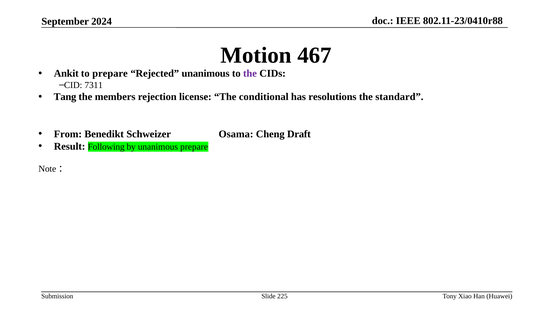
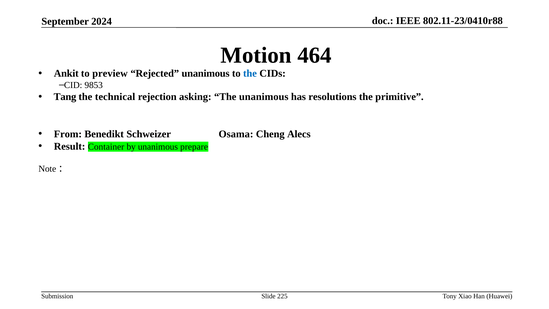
467: 467 -> 464
to prepare: prepare -> preview
the at (250, 73) colour: purple -> blue
7311: 7311 -> 9853
members: members -> technical
license: license -> asking
The conditional: conditional -> unanimous
standard: standard -> primitive
Draft: Draft -> Alecs
Following: Following -> Container
